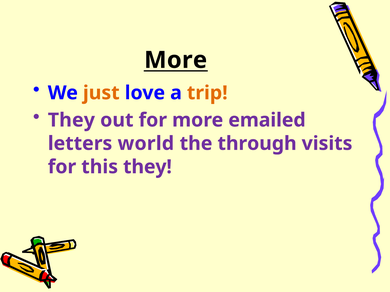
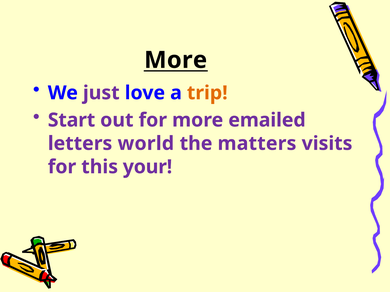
just colour: orange -> purple
They at (71, 120): They -> Start
through: through -> matters
this they: they -> your
